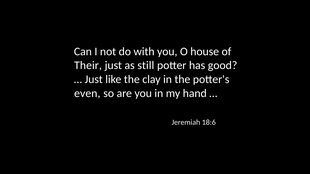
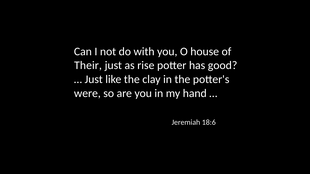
still: still -> rise
even: even -> were
